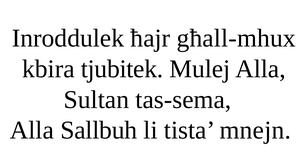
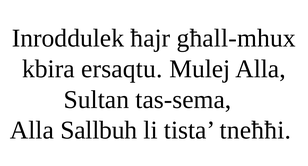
tjubitek: tjubitek -> ersaqtu
mnejn: mnejn -> tneħħi
